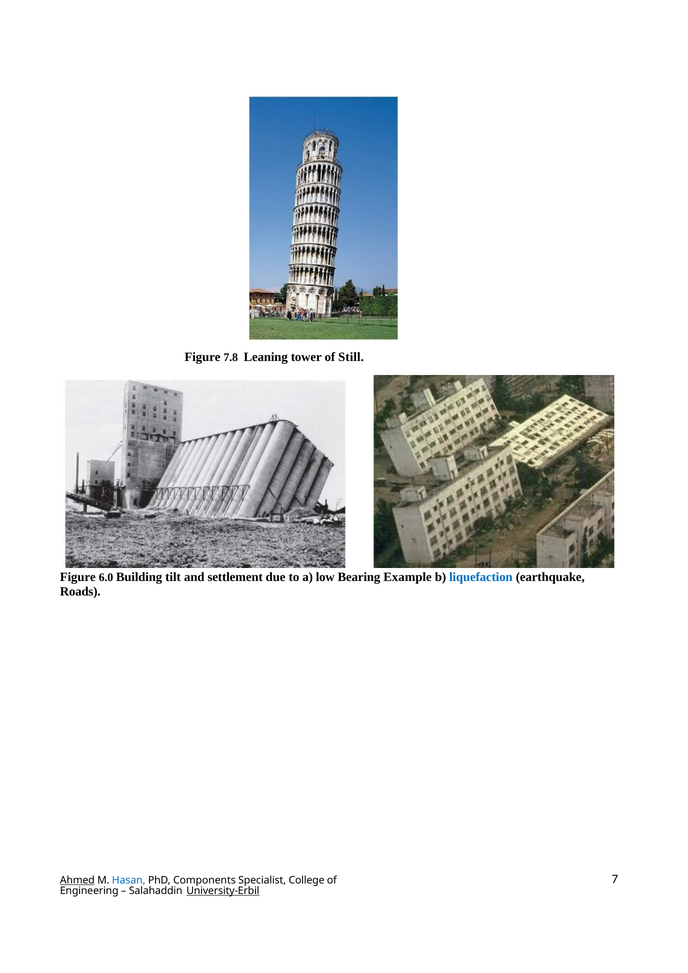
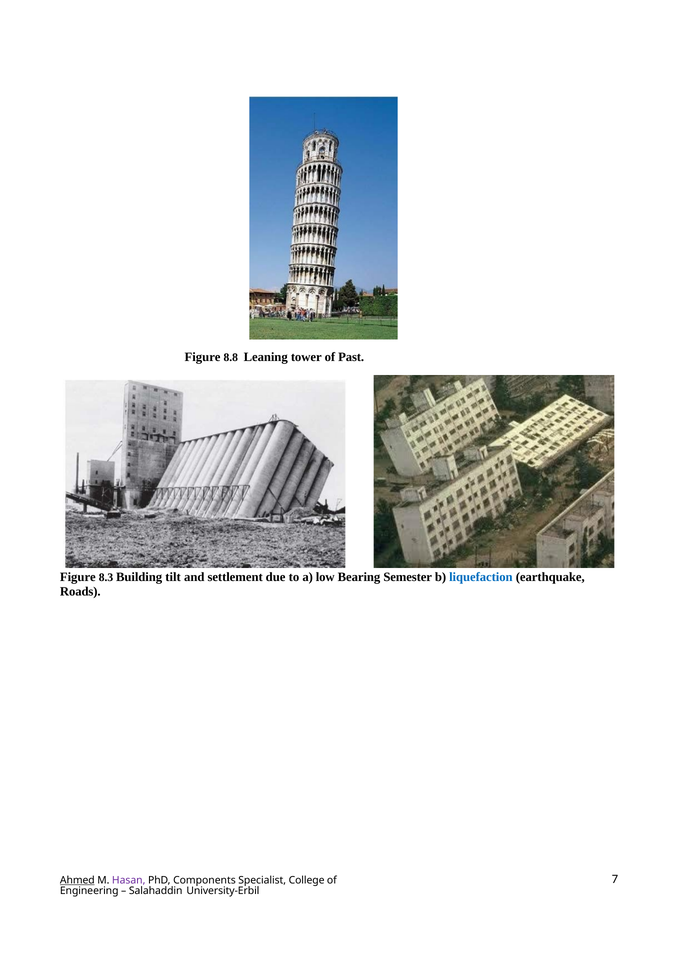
7.8: 7.8 -> 8.8
Still: Still -> Past
6.0: 6.0 -> 8.3
Example: Example -> Semester
Hasan colour: blue -> purple
University-Erbil underline: present -> none
